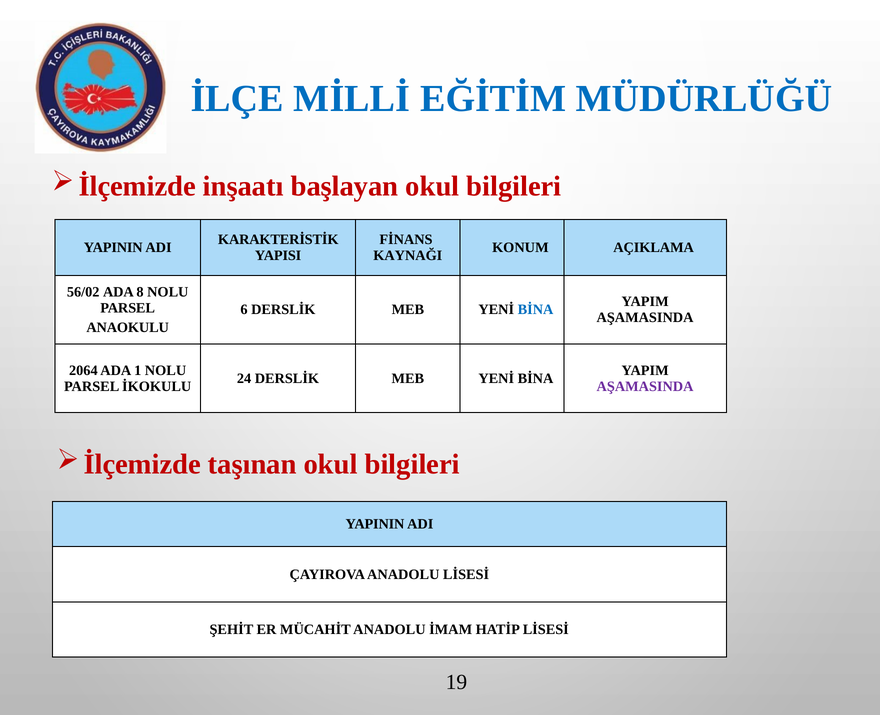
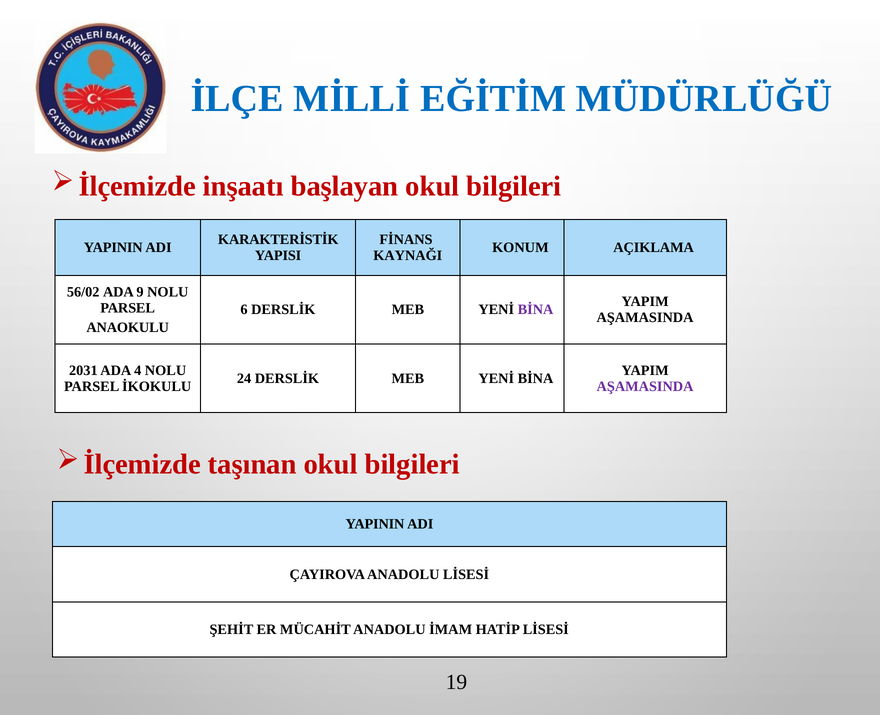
8: 8 -> 9
BİNA at (536, 310) colour: blue -> purple
2064: 2064 -> 2031
1: 1 -> 4
